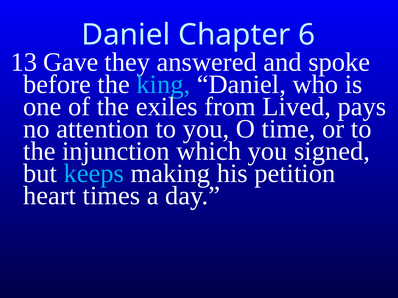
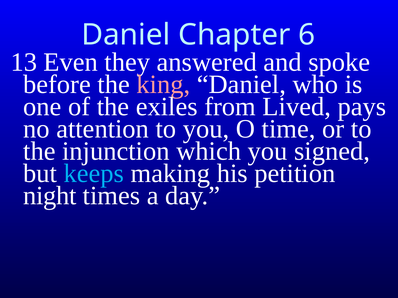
Gave: Gave -> Even
king colour: light blue -> pink
heart: heart -> night
